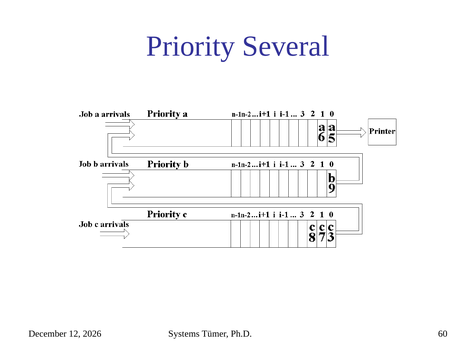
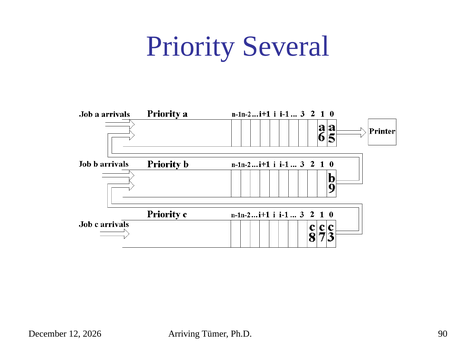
Systems: Systems -> Arriving
60: 60 -> 90
